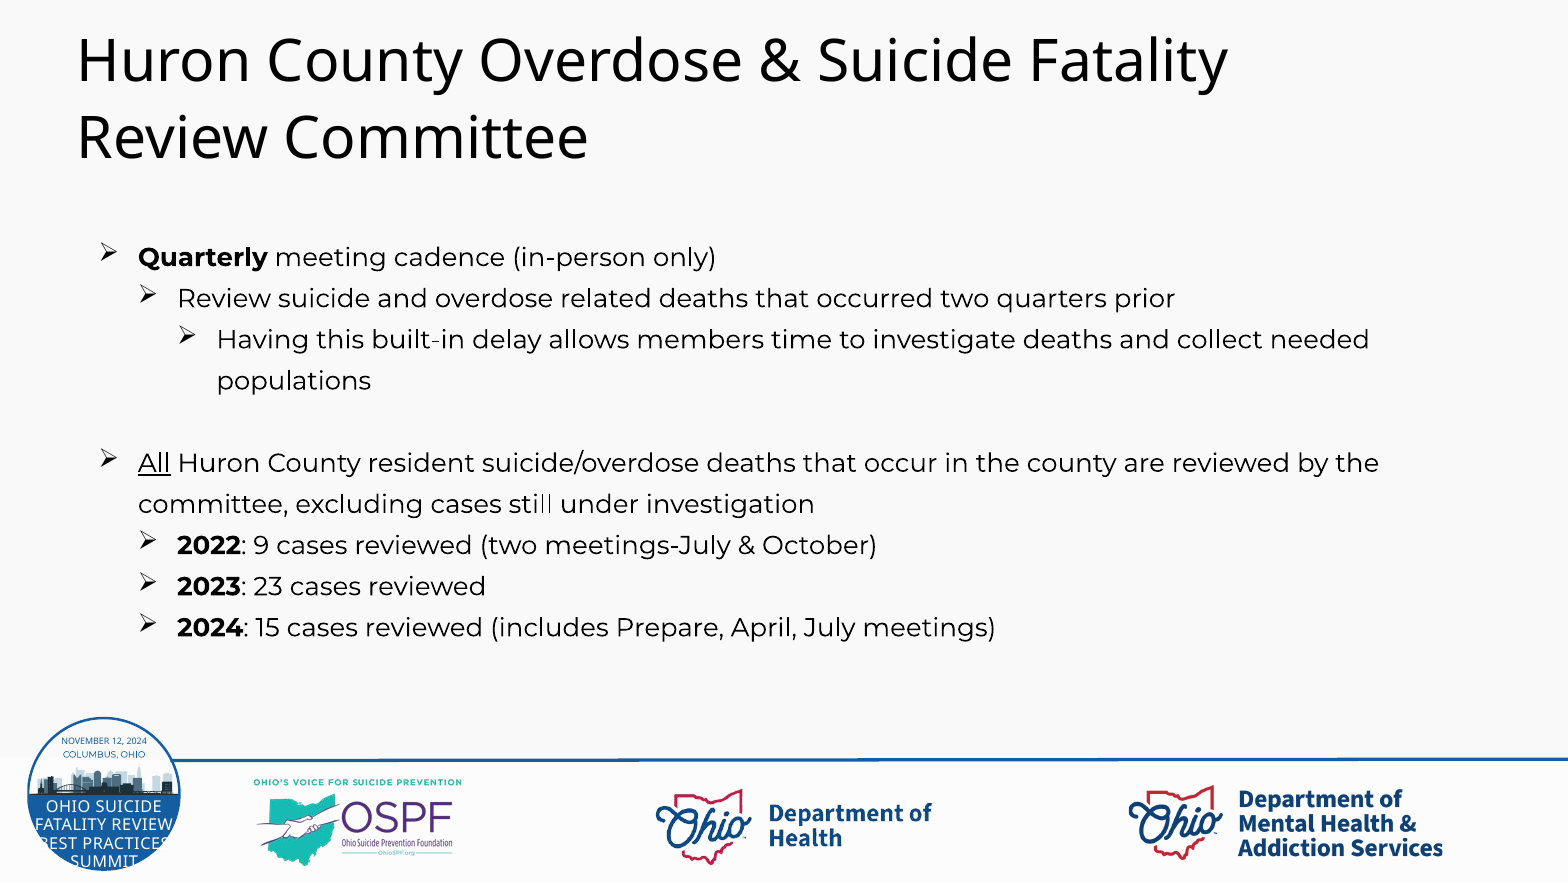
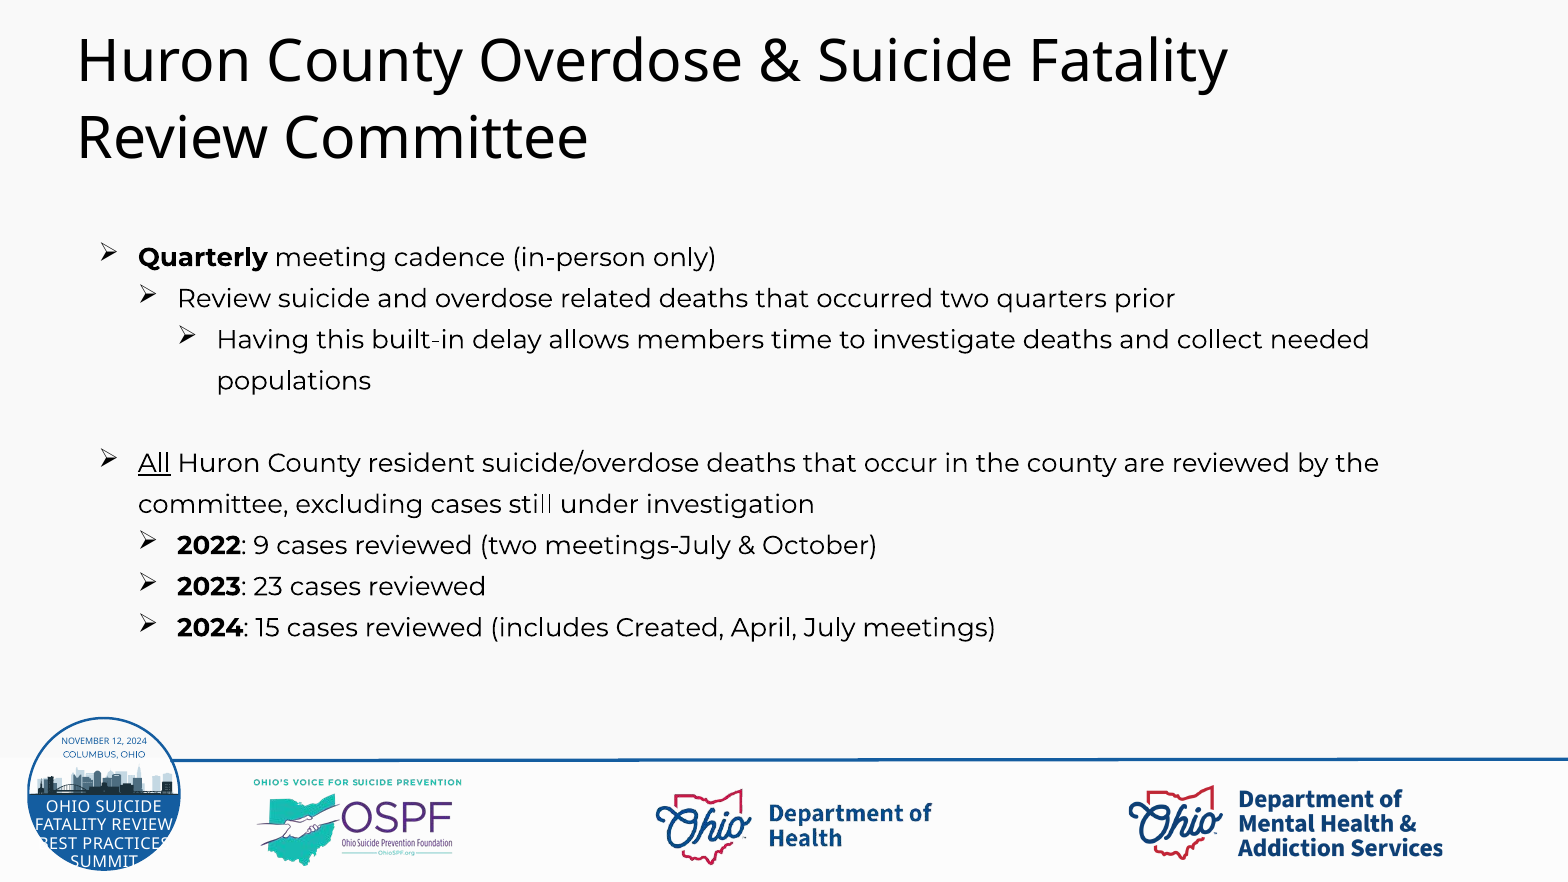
Prepare: Prepare -> Created
